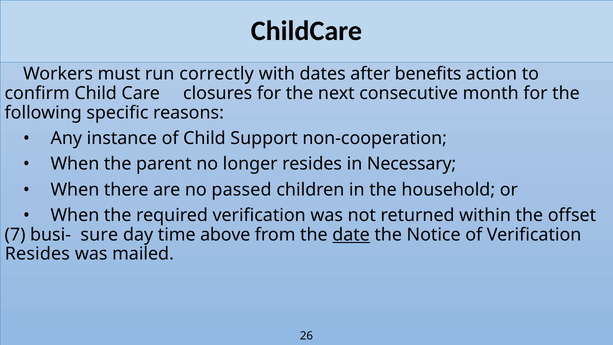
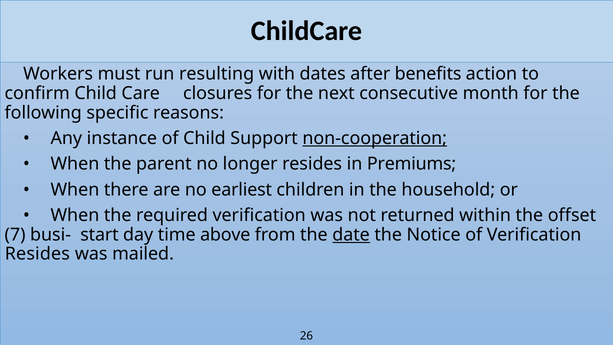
correctly: correctly -> resulting
non-cooperation underline: none -> present
Necessary: Necessary -> Premiums
passed: passed -> earliest
sure: sure -> start
